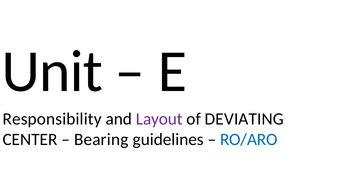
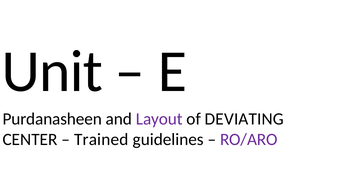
Responsibility: Responsibility -> Purdanasheen
Bearing: Bearing -> Trained
RO/ARO colour: blue -> purple
